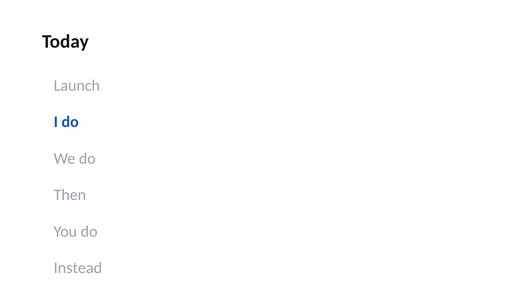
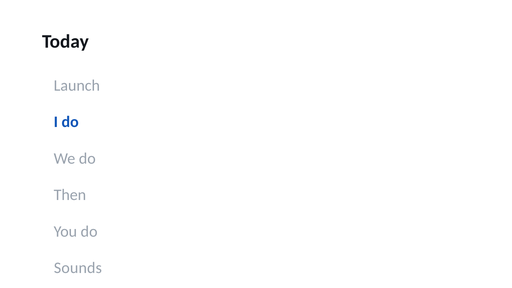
Instead: Instead -> Sounds
